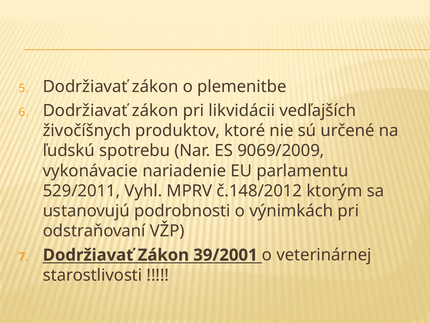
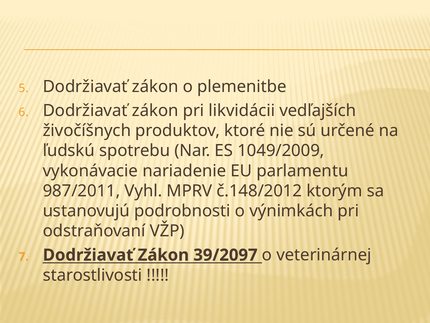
9069/2009: 9069/2009 -> 1049/2009
529/2011: 529/2011 -> 987/2011
39/2001: 39/2001 -> 39/2097
